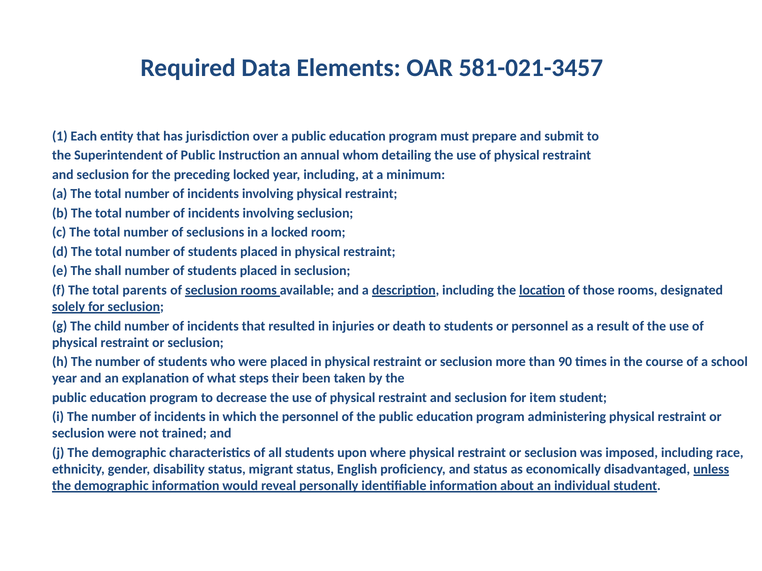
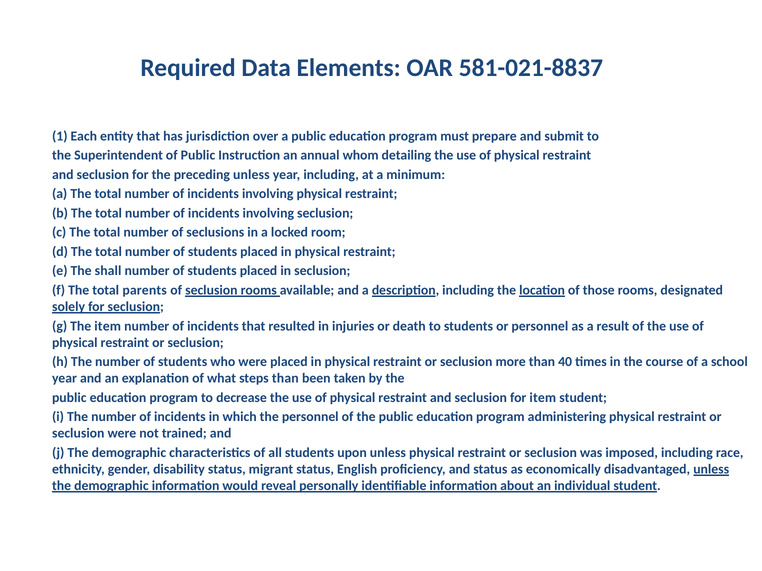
581-021-3457: 581-021-3457 -> 581-021-8837
preceding locked: locked -> unless
The child: child -> item
90: 90 -> 40
steps their: their -> than
upon where: where -> unless
